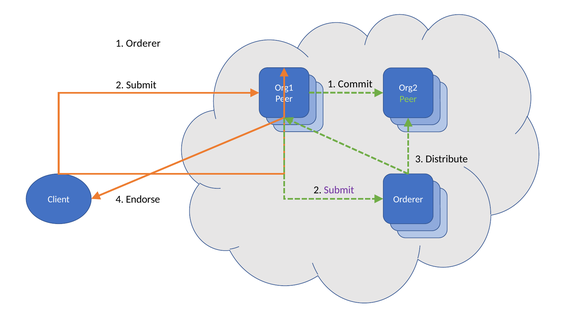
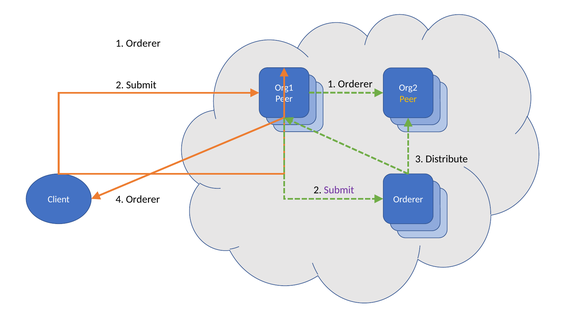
Commit at (355, 84): Commit -> Orderer
Peer at (408, 99) colour: light green -> yellow
4 Endorse: Endorse -> Orderer
